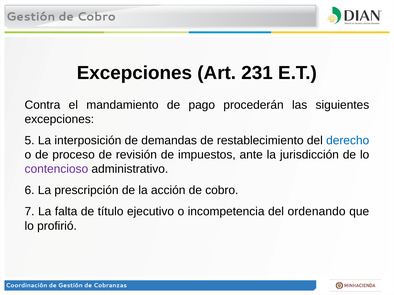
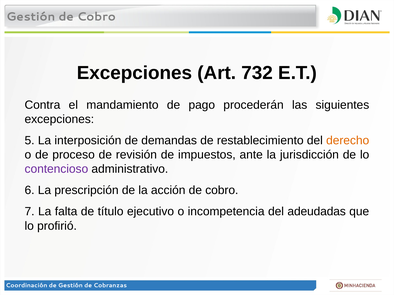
231: 231 -> 732
derecho colour: blue -> orange
ordenando: ordenando -> adeudadas
